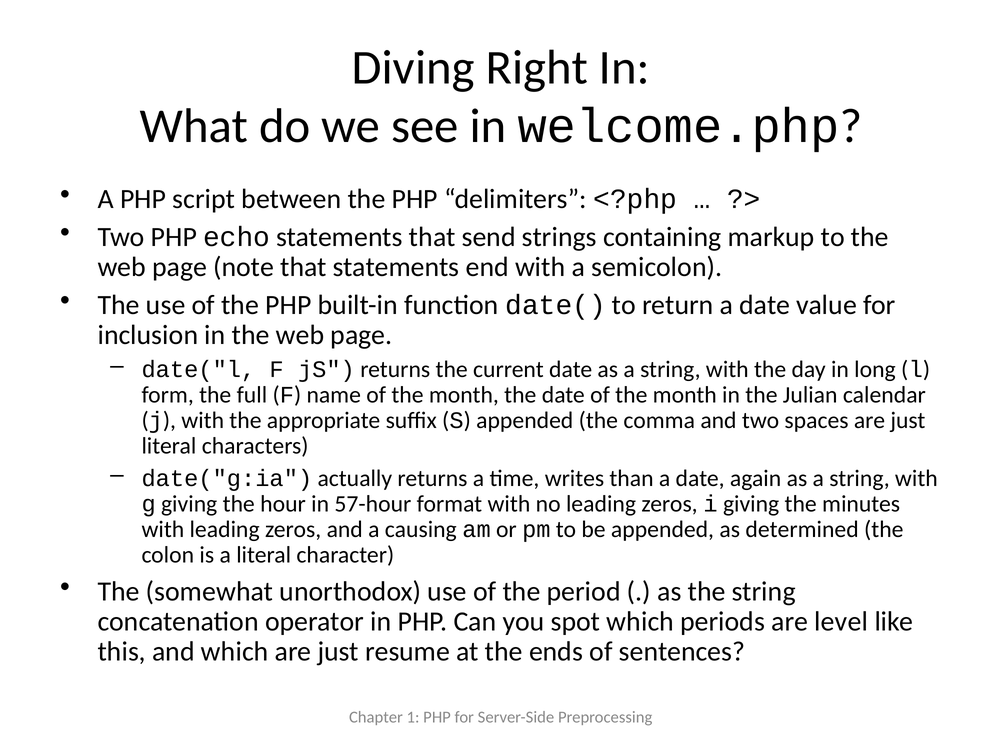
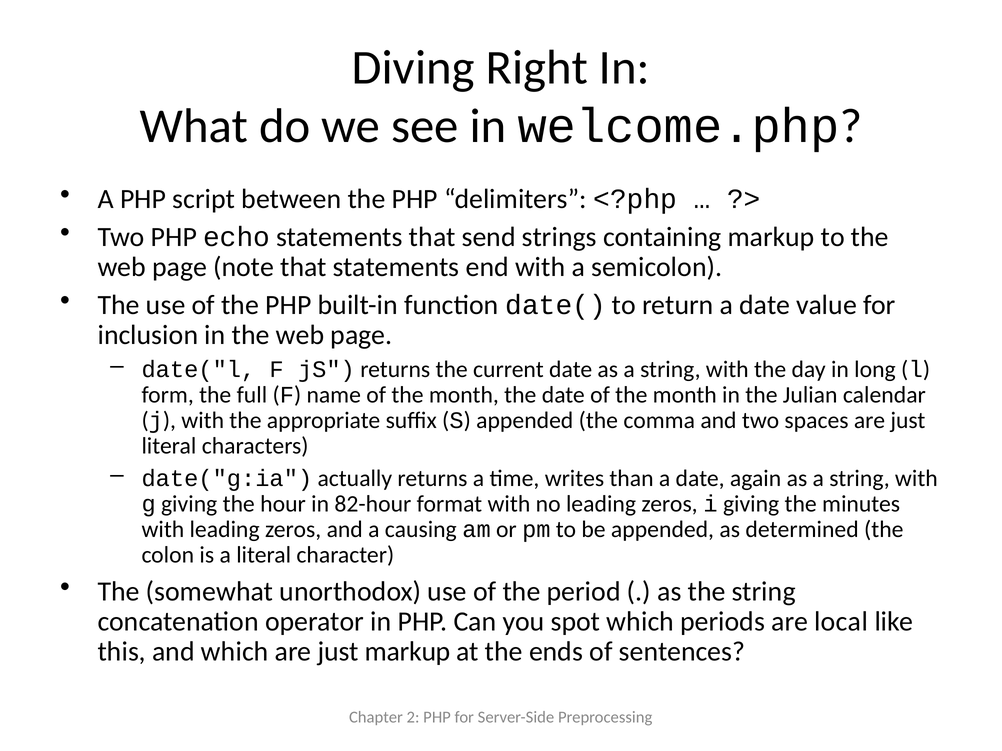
57-hour: 57-hour -> 82-hour
level: level -> local
just resume: resume -> markup
1: 1 -> 2
